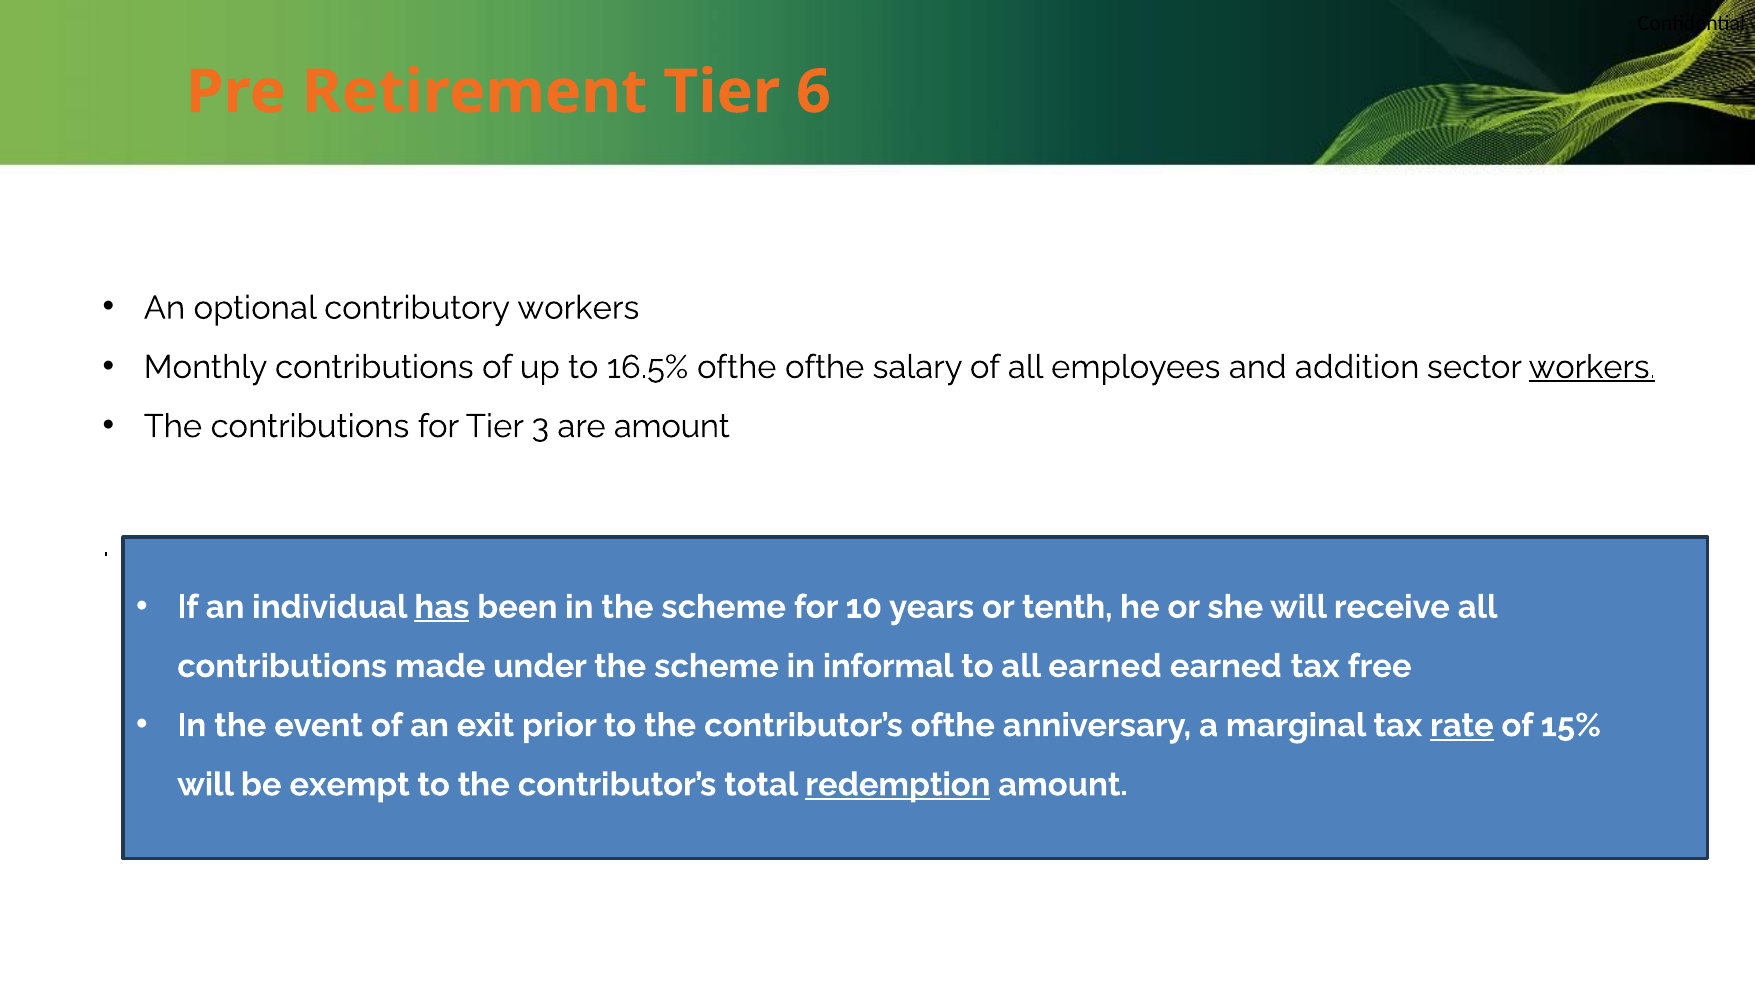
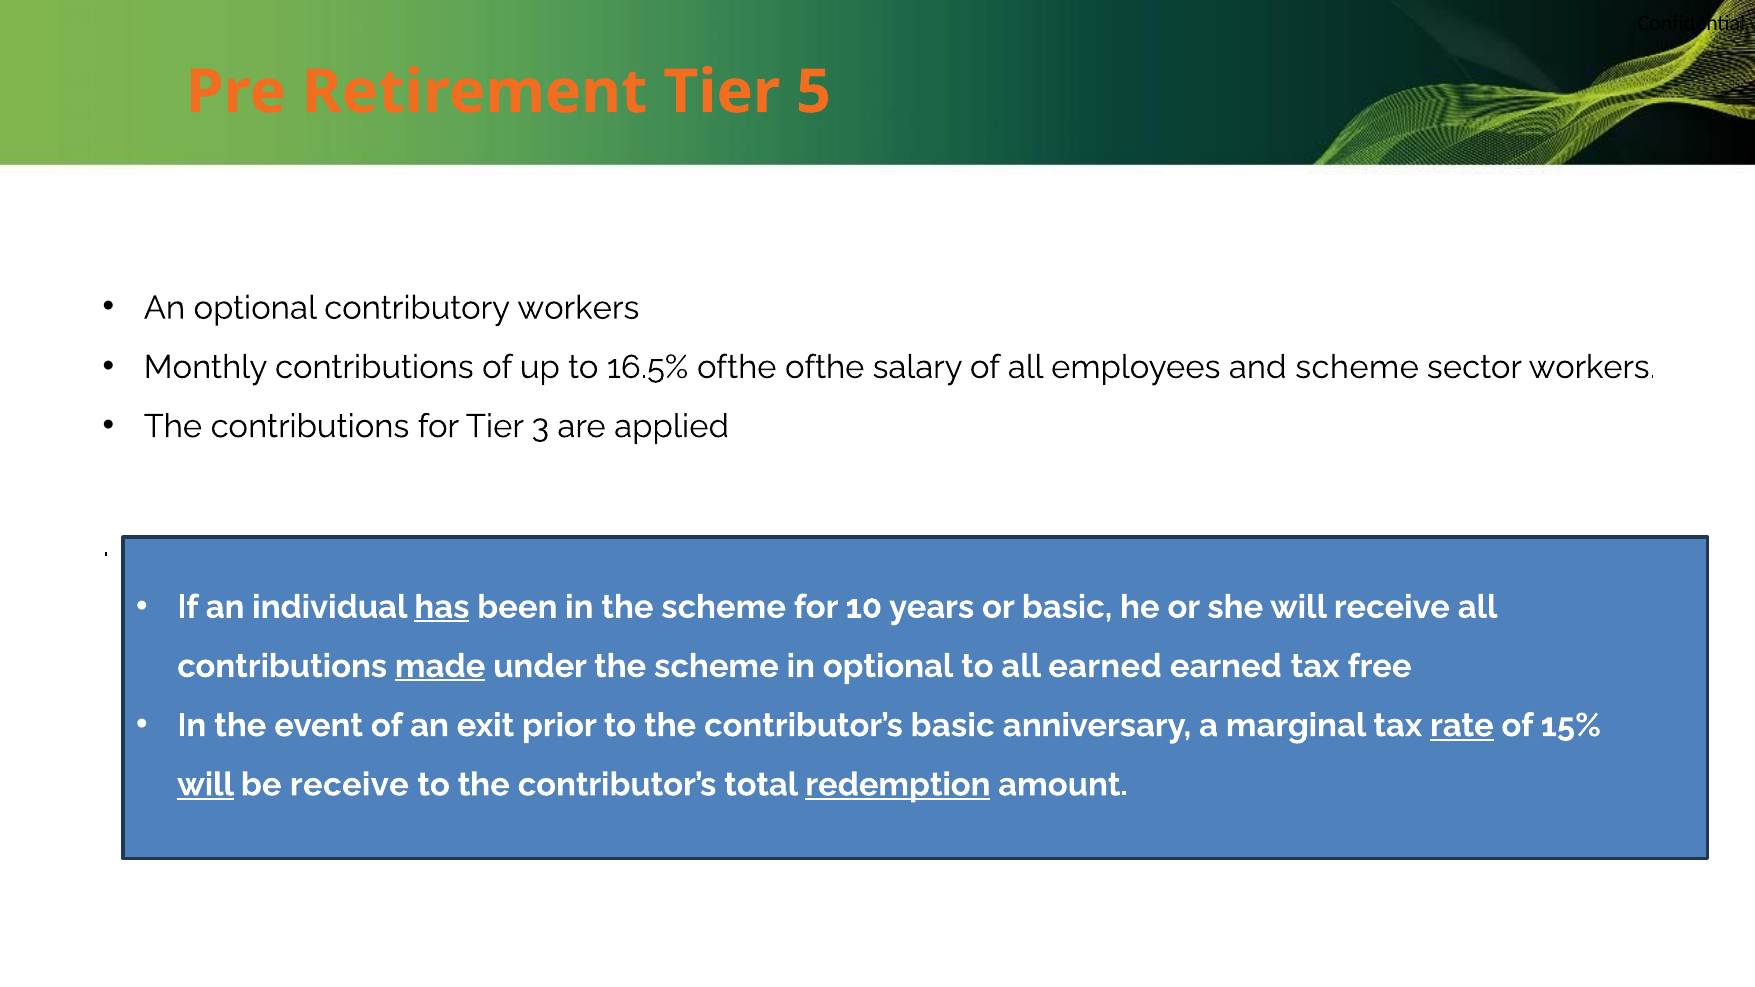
6: 6 -> 5
and addition: addition -> scheme
workers at (1592, 367) underline: present -> none
are amount: amount -> applied
or tenth: tenth -> basic
made underline: none -> present
in informal: informal -> optional
contributor’s ofthe: ofthe -> basic
will at (206, 785) underline: none -> present
be exempt: exempt -> receive
